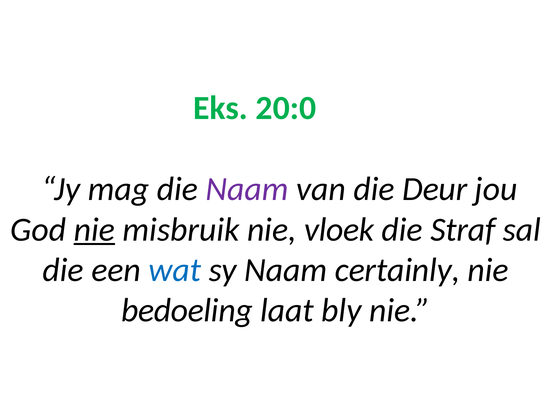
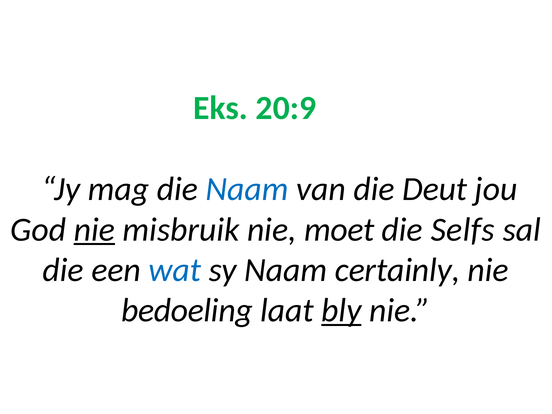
20:0: 20:0 -> 20:9
Naam at (247, 189) colour: purple -> blue
Deur: Deur -> Deut
vloek: vloek -> moet
Straf: Straf -> Selfs
bly underline: none -> present
